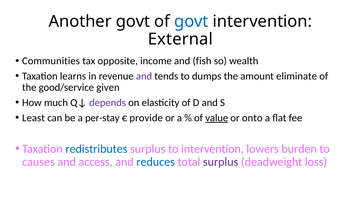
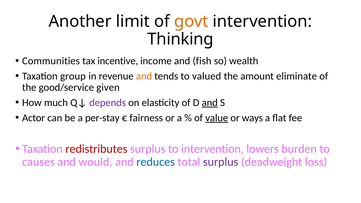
Another govt: govt -> limit
govt at (191, 21) colour: blue -> orange
External: External -> Thinking
opposite: opposite -> incentive
learns: learns -> group
and at (144, 76) colour: purple -> orange
dumps: dumps -> valued
and at (210, 103) underline: none -> present
Least: Least -> Actor
provide: provide -> fairness
onto: onto -> ways
redistributes colour: blue -> red
access: access -> would
